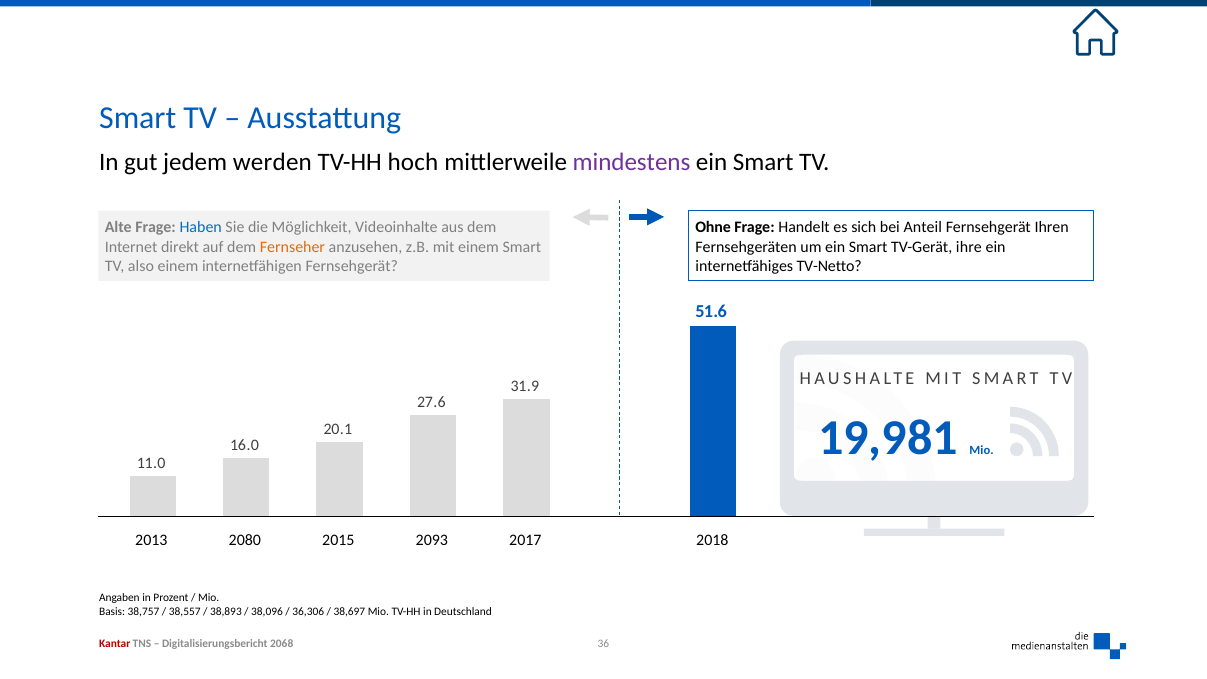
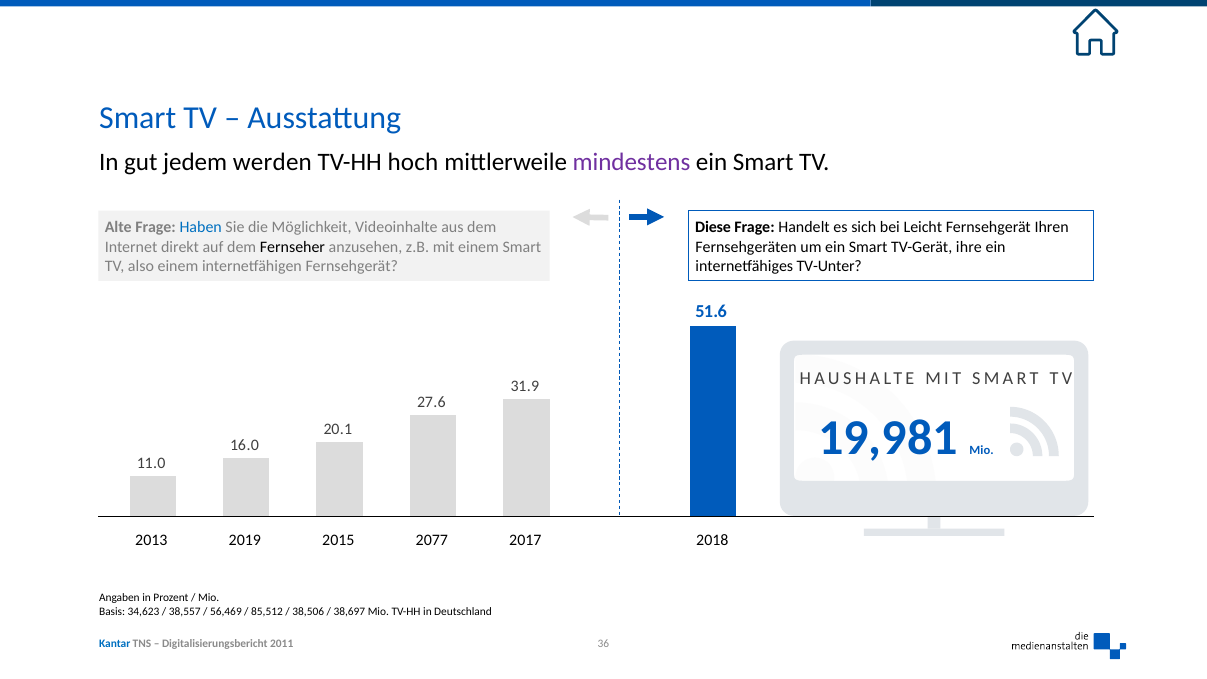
Ohne: Ohne -> Diese
Anteil: Anteil -> Leicht
Fernseher colour: orange -> black
TV-Netto: TV-Netto -> TV-Unter
2080: 2080 -> 2019
2093: 2093 -> 2077
38,757: 38,757 -> 34,623
38,893: 38,893 -> 56,469
38,096: 38,096 -> 85,512
36,306: 36,306 -> 38,506
Kantar colour: red -> blue
2068: 2068 -> 2011
